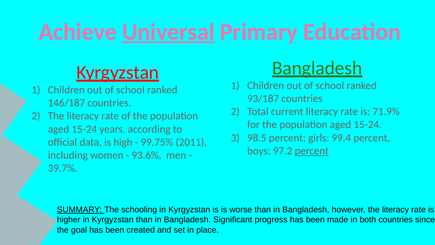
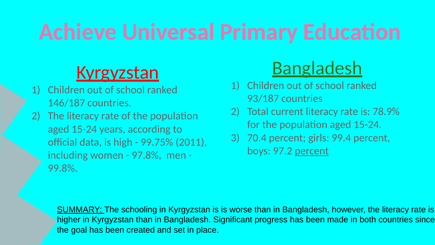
Universal underline: present -> none
71.9%: 71.9% -> 78.9%
98.5: 98.5 -> 70.4
93.6%: 93.6% -> 97.8%
39.7%: 39.7% -> 99.8%
